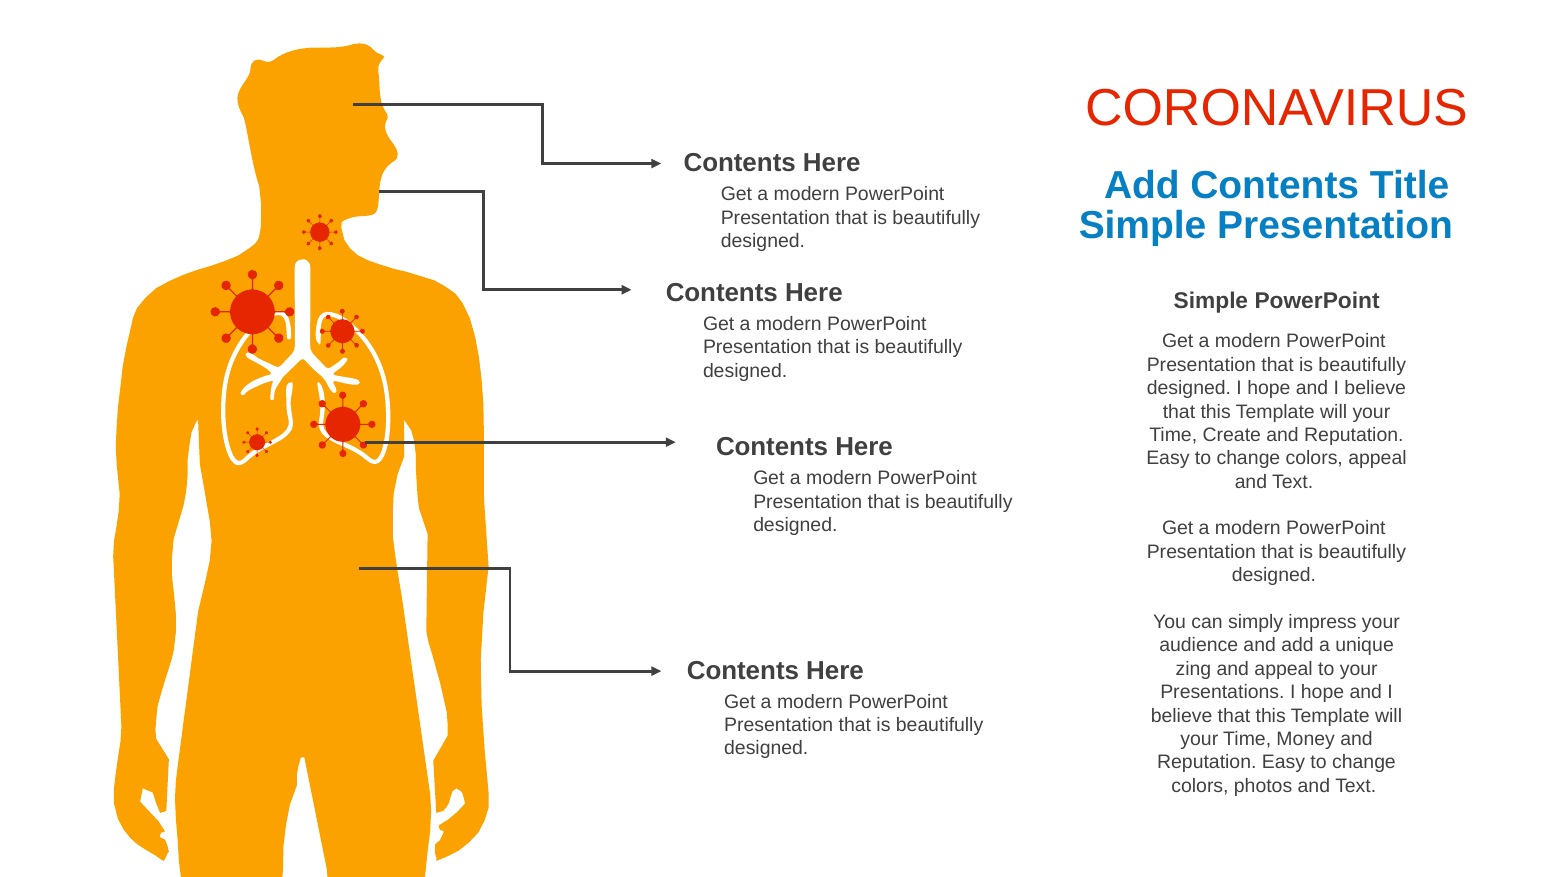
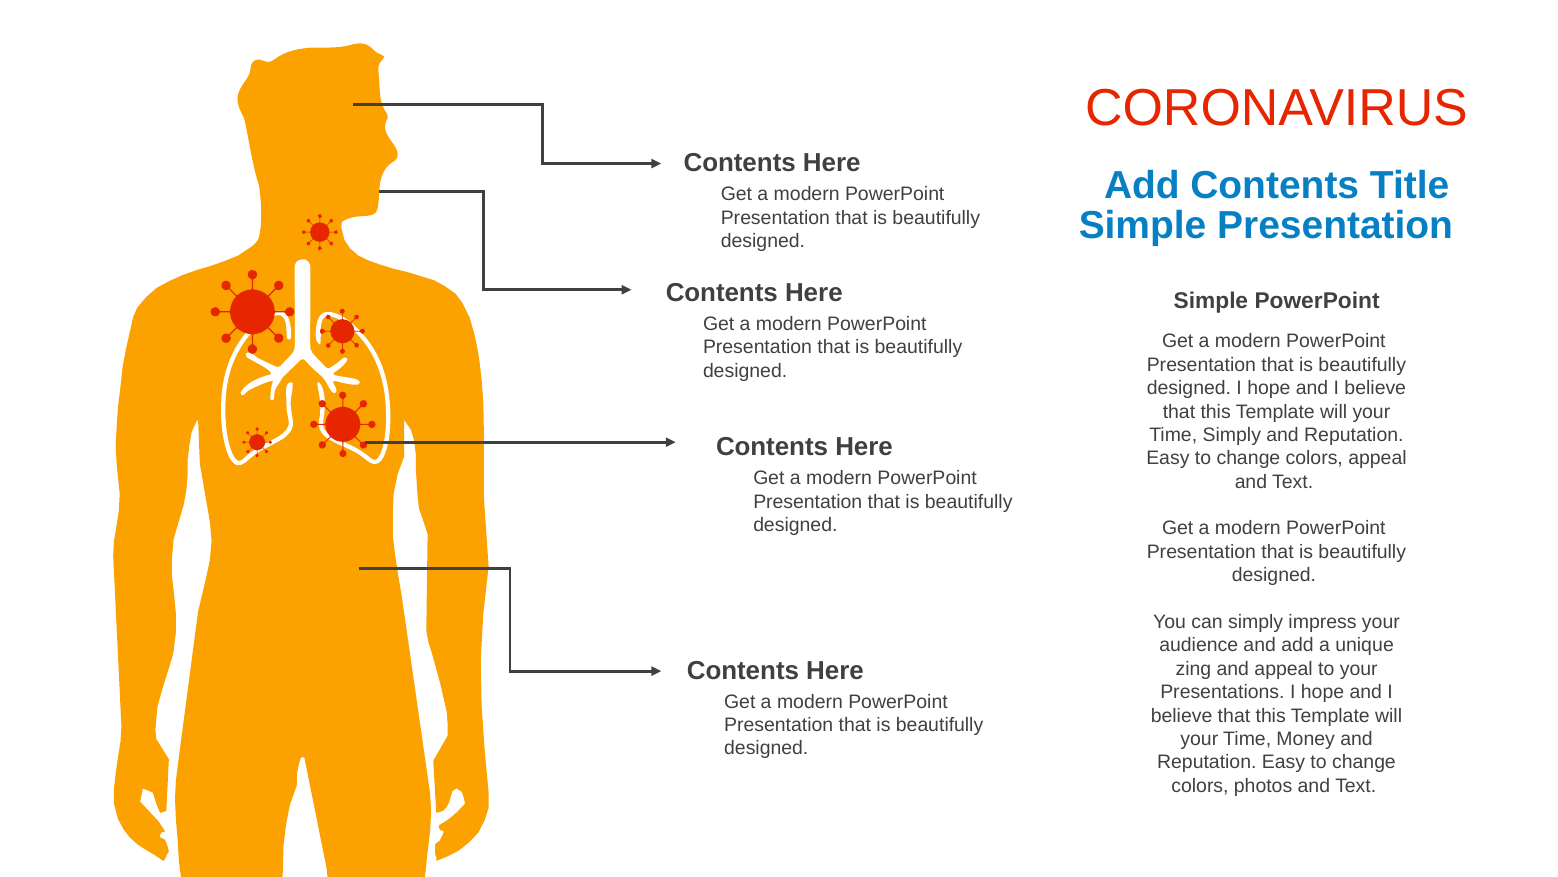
Time Create: Create -> Simply
